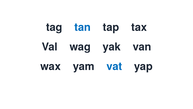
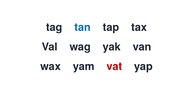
vat colour: blue -> red
